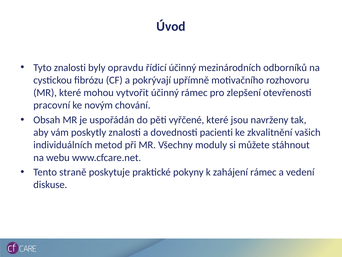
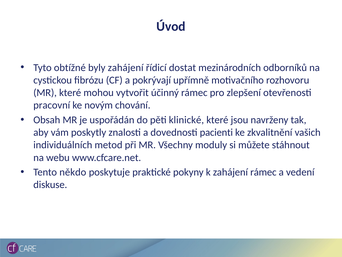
Tyto znalosti: znalosti -> obtížné
byly opravdu: opravdu -> zahájení
řídicí účinný: účinný -> dostat
vyřčené: vyřčené -> klinické
straně: straně -> někdo
